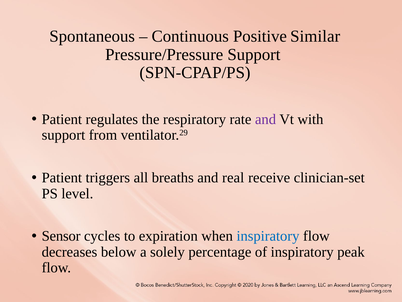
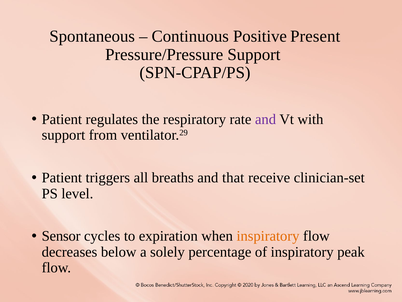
Similar: Similar -> Present
real: real -> that
inspiratory at (268, 236) colour: blue -> orange
